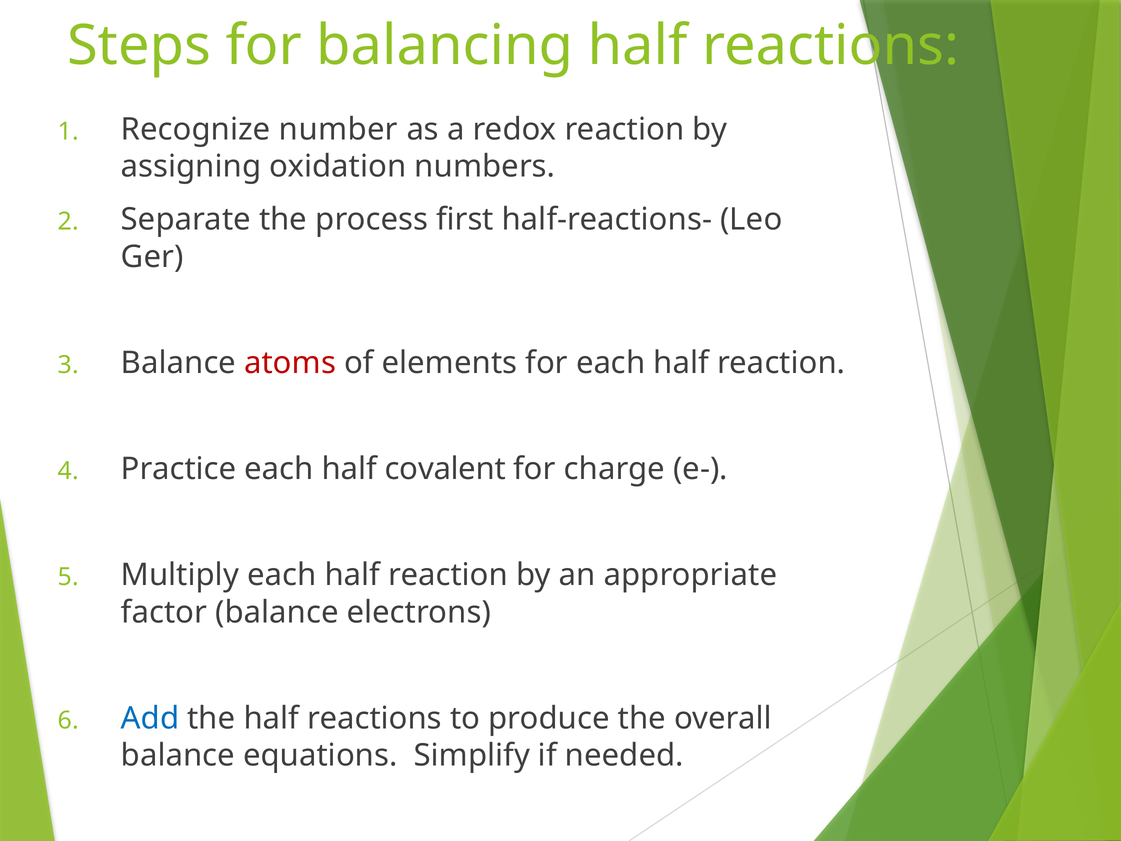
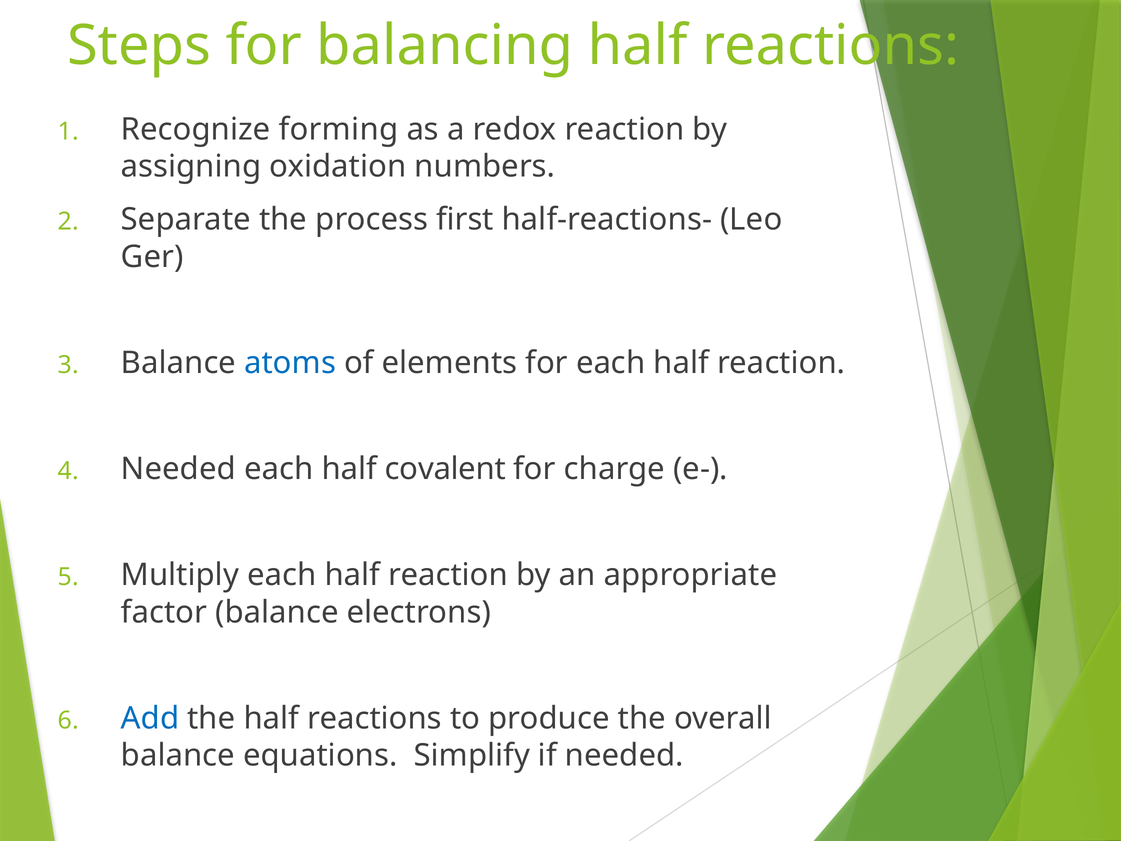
number: number -> forming
atoms colour: red -> blue
Practice at (179, 469): Practice -> Needed
